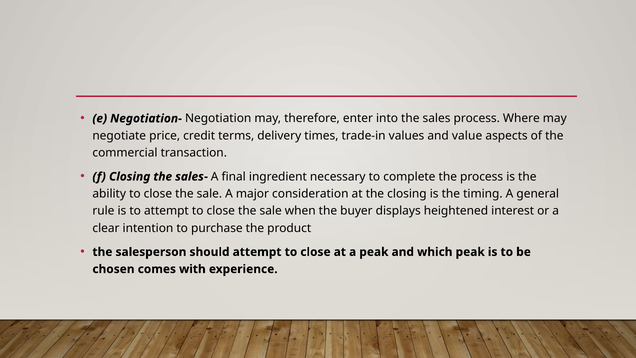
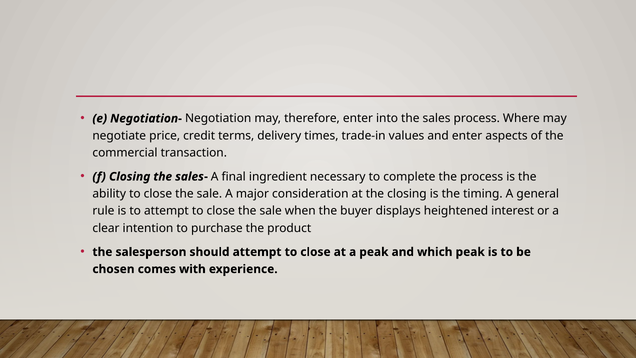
and value: value -> enter
